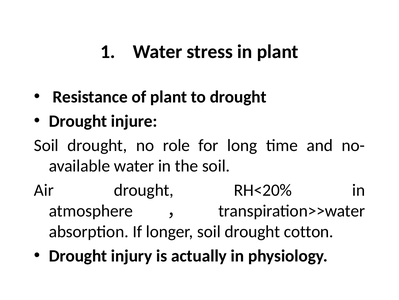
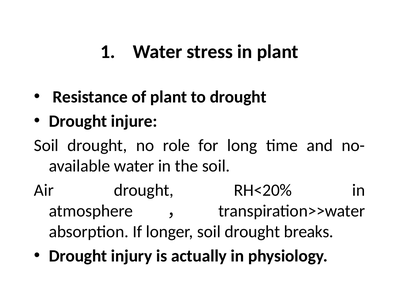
cotton: cotton -> breaks
